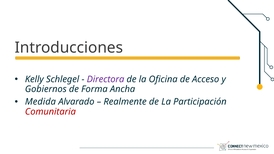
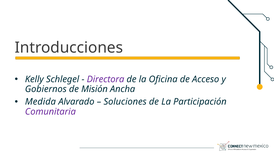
Forma: Forma -> Misión
Realmente: Realmente -> Soluciones
Comunitaria colour: red -> purple
